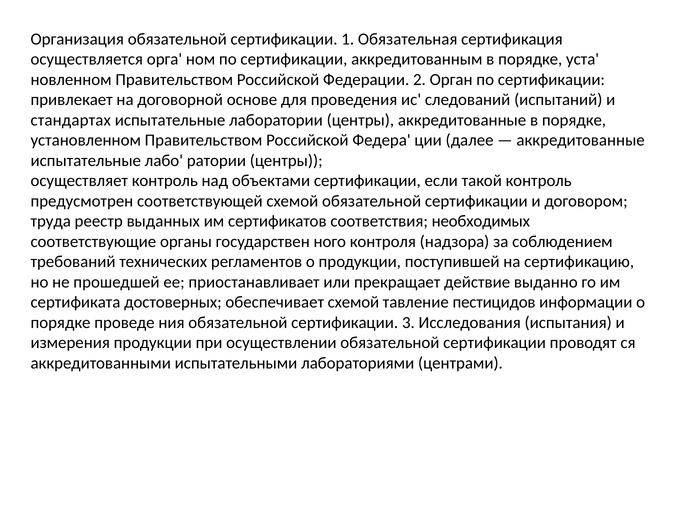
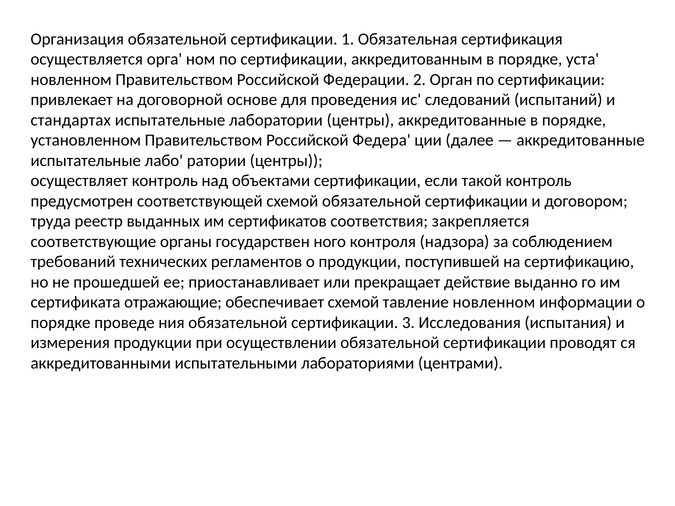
необходимых: необходимых -> закрепляется
достоверных: достоверных -> отражающие
тавление пестицидов: пестицидов -> новленном
